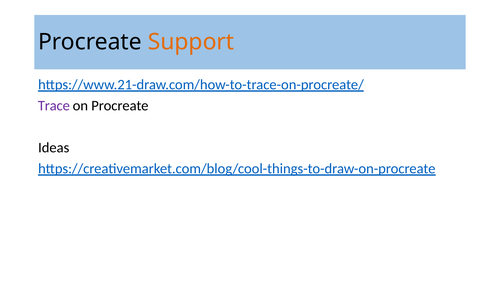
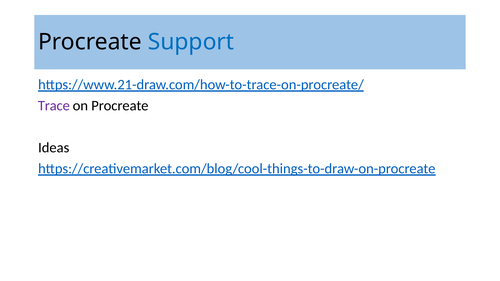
Support colour: orange -> blue
